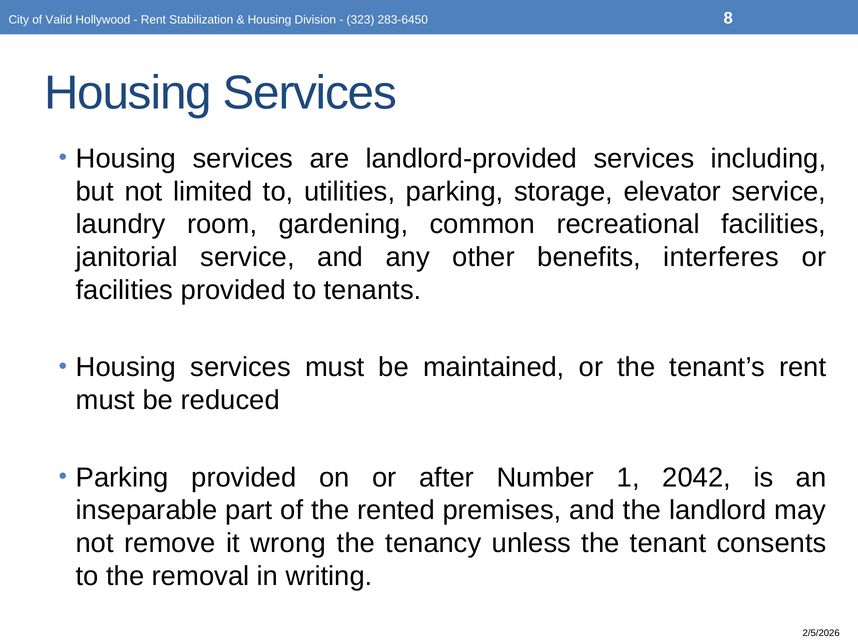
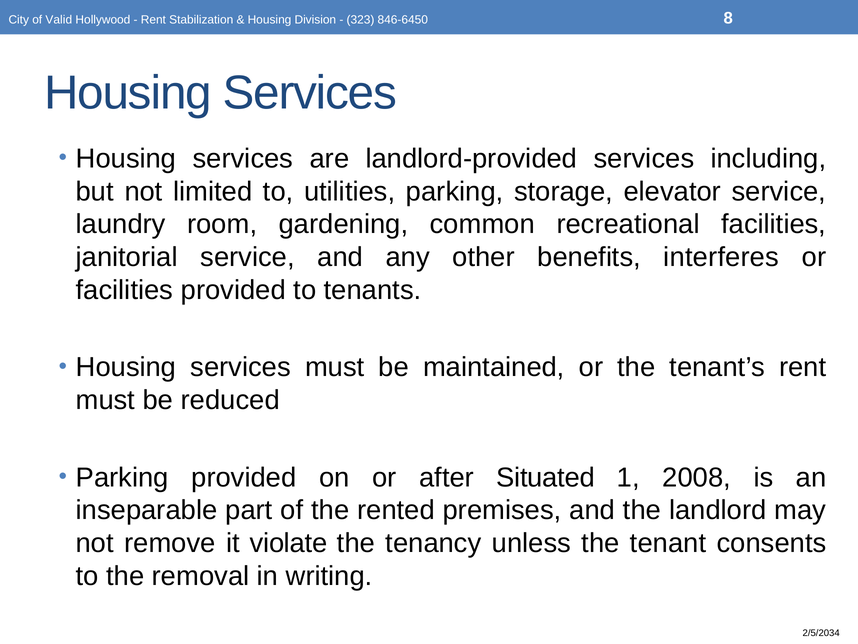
283-6450: 283-6450 -> 846-6450
Number: Number -> Situated
2042: 2042 -> 2008
wrong: wrong -> violate
2/5/2026: 2/5/2026 -> 2/5/2034
